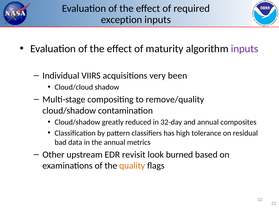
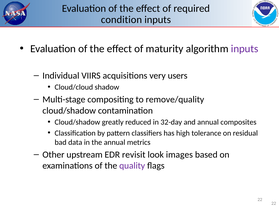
exception: exception -> condition
been: been -> users
burned: burned -> images
quality colour: orange -> purple
